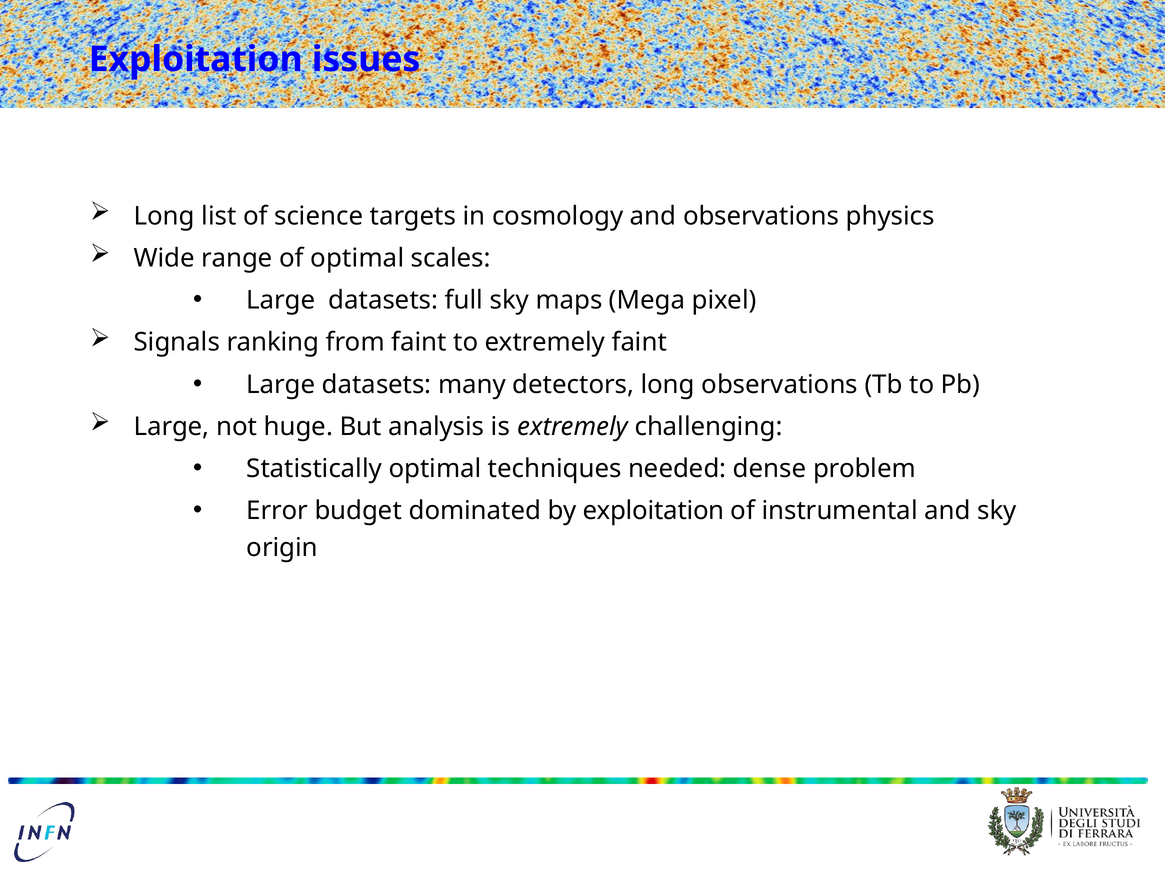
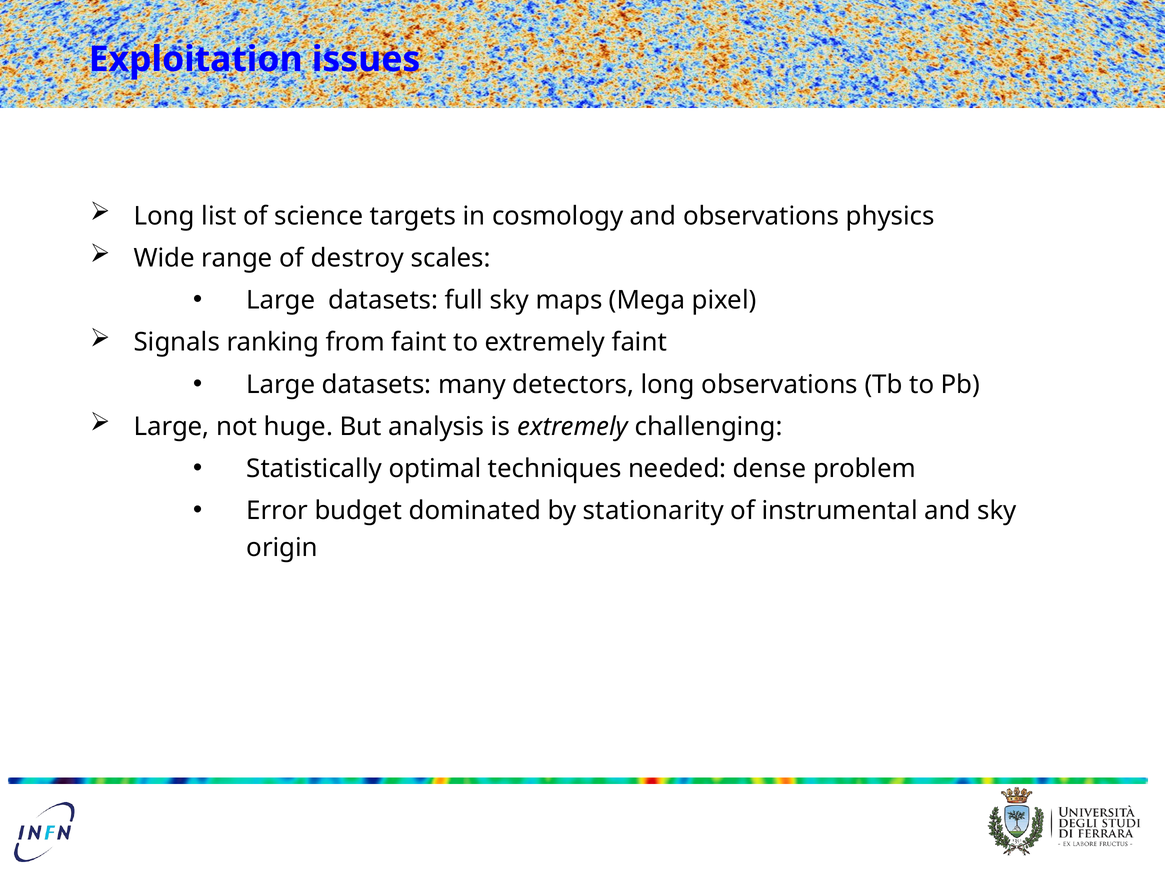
of optimal: optimal -> destroy
by exploitation: exploitation -> stationarity
